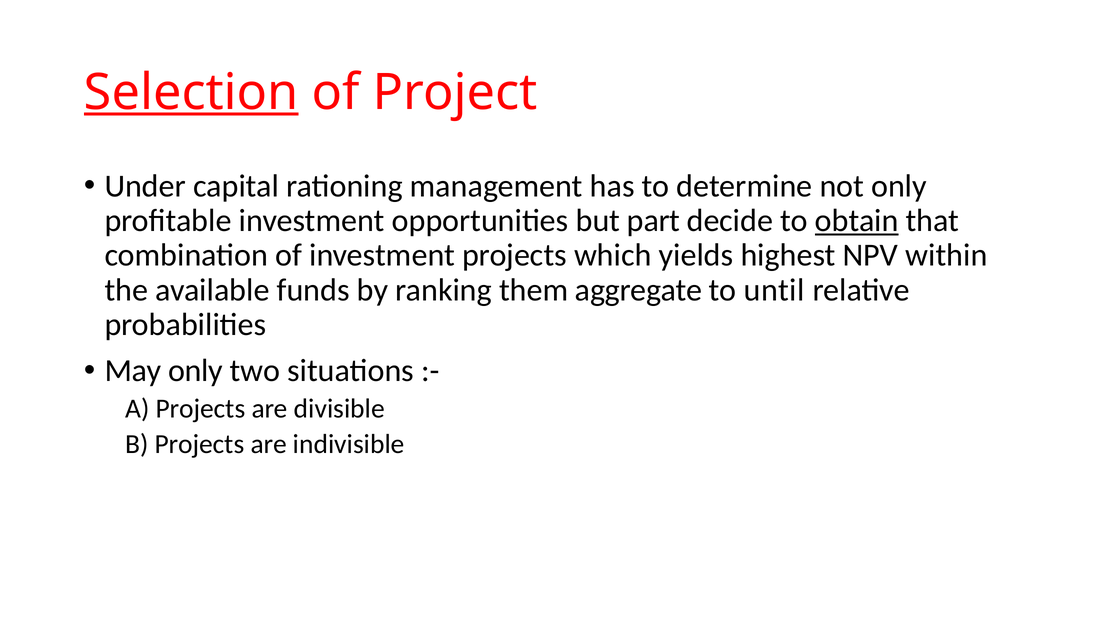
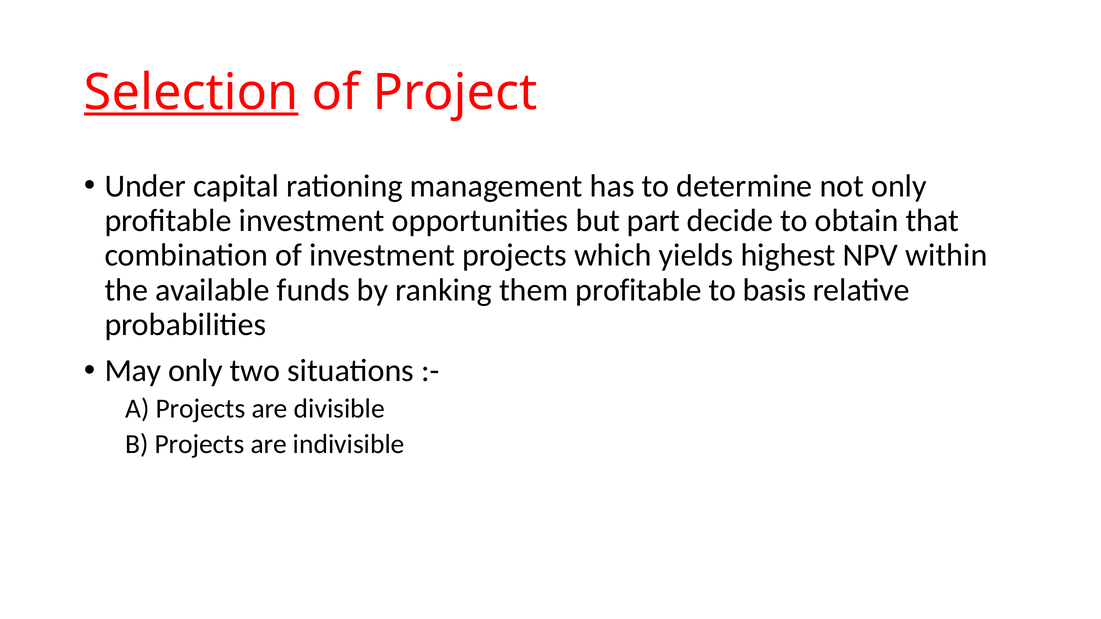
obtain underline: present -> none
them aggregate: aggregate -> profitable
until: until -> basis
